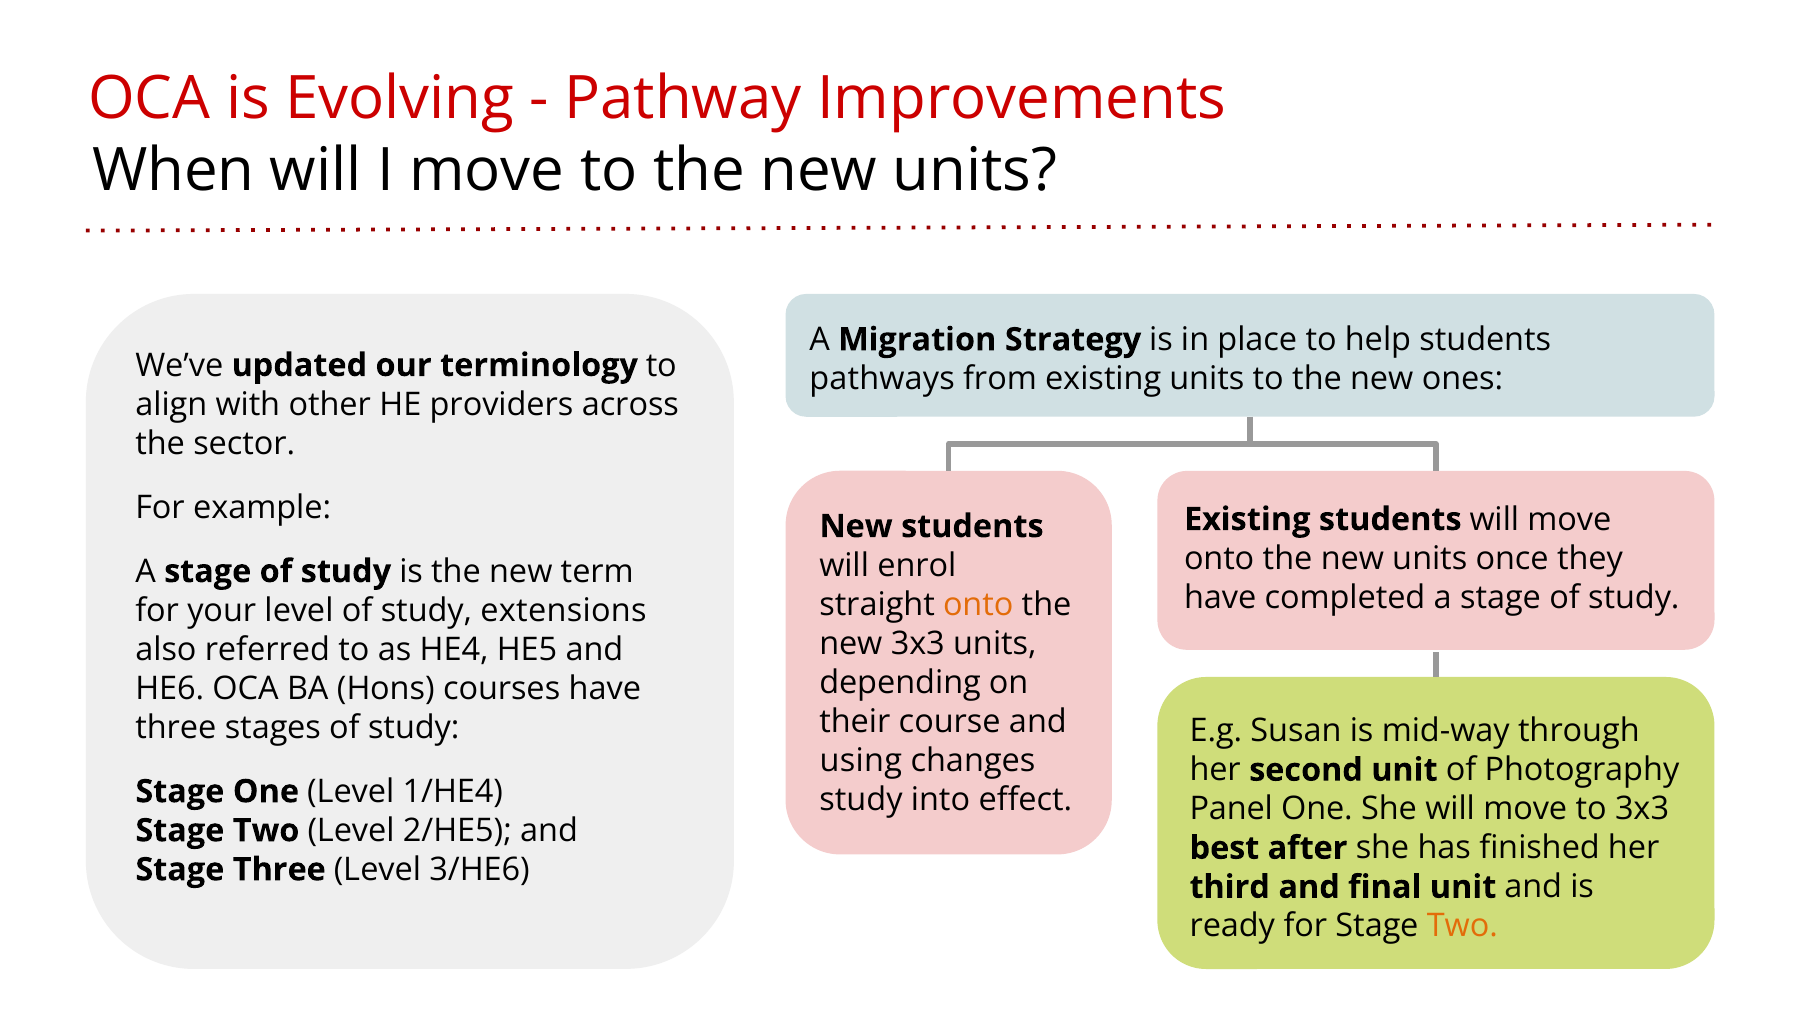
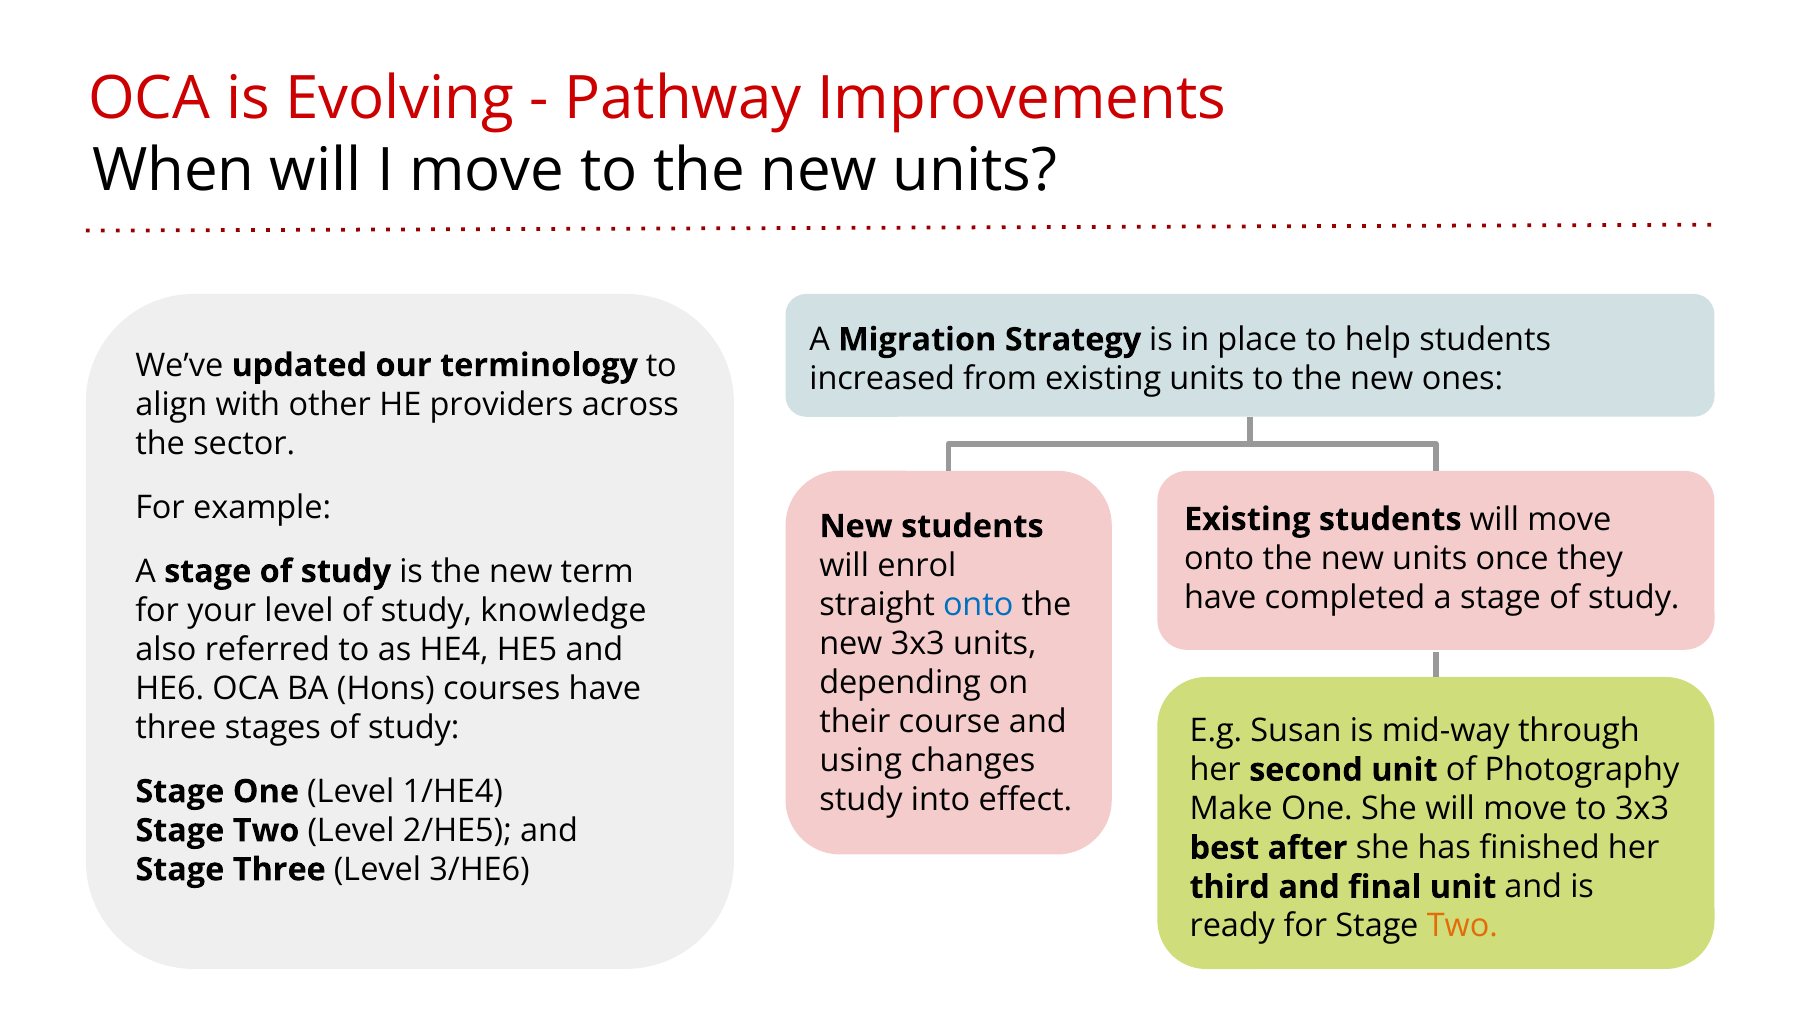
pathways: pathways -> increased
onto at (978, 604) colour: orange -> blue
extensions: extensions -> knowledge
Panel: Panel -> Make
